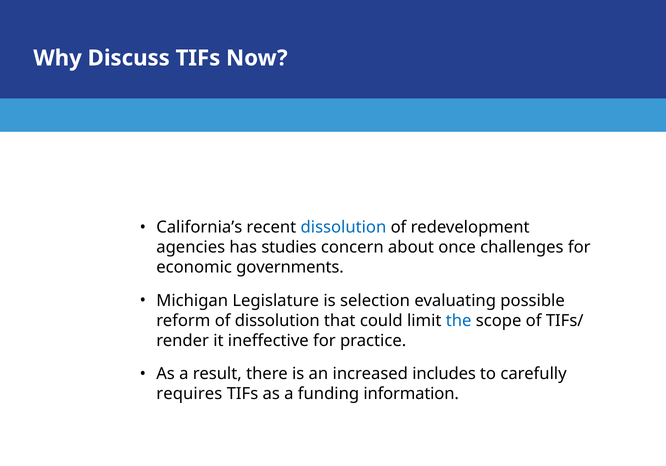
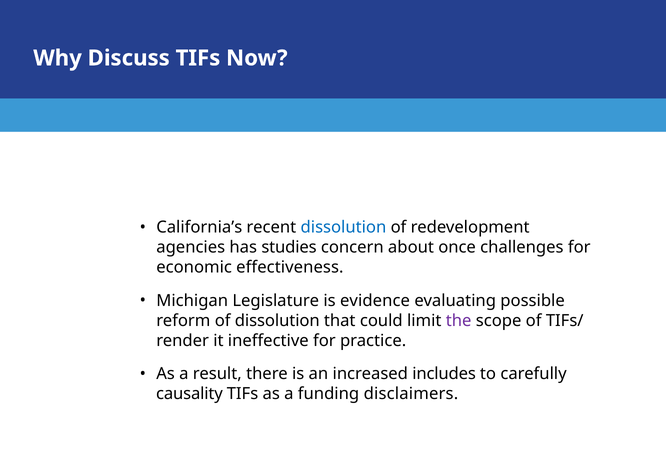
governments: governments -> effectiveness
selection: selection -> evidence
the colour: blue -> purple
requires: requires -> causality
information: information -> disclaimers
